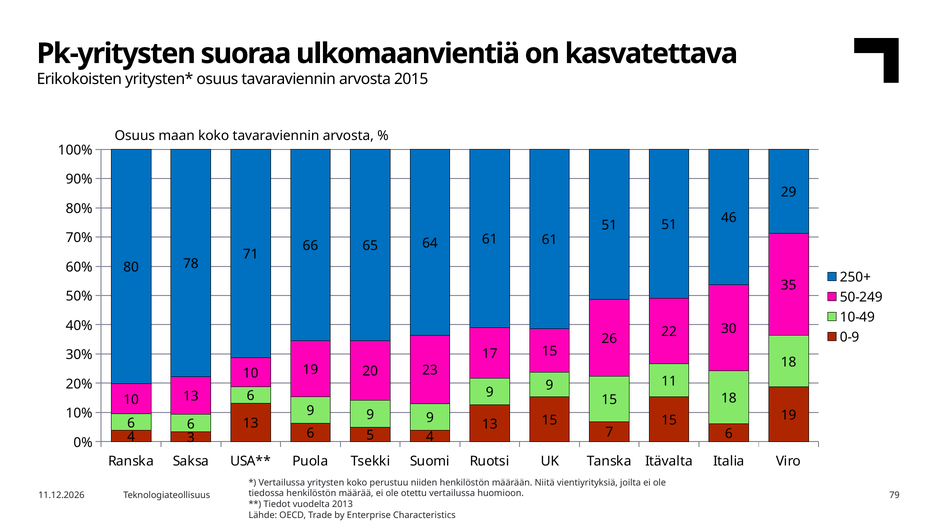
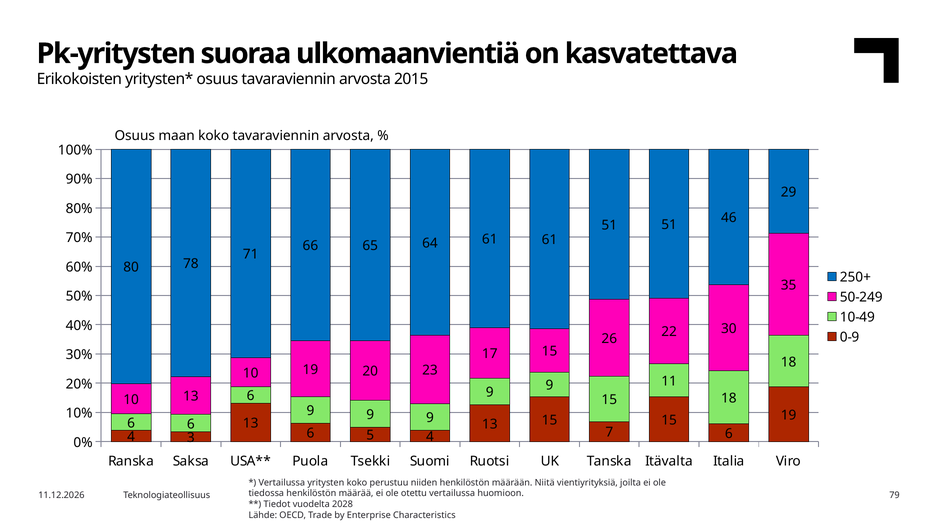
2013: 2013 -> 2028
